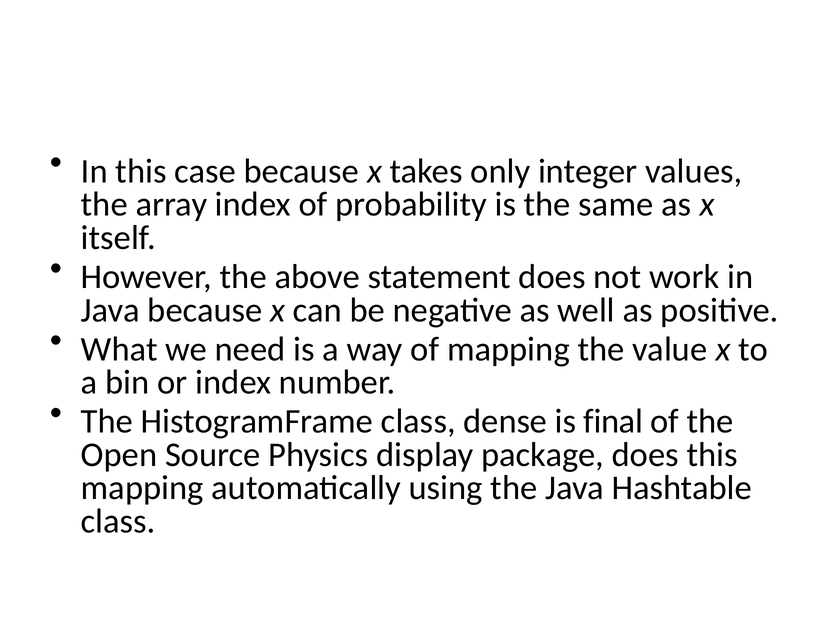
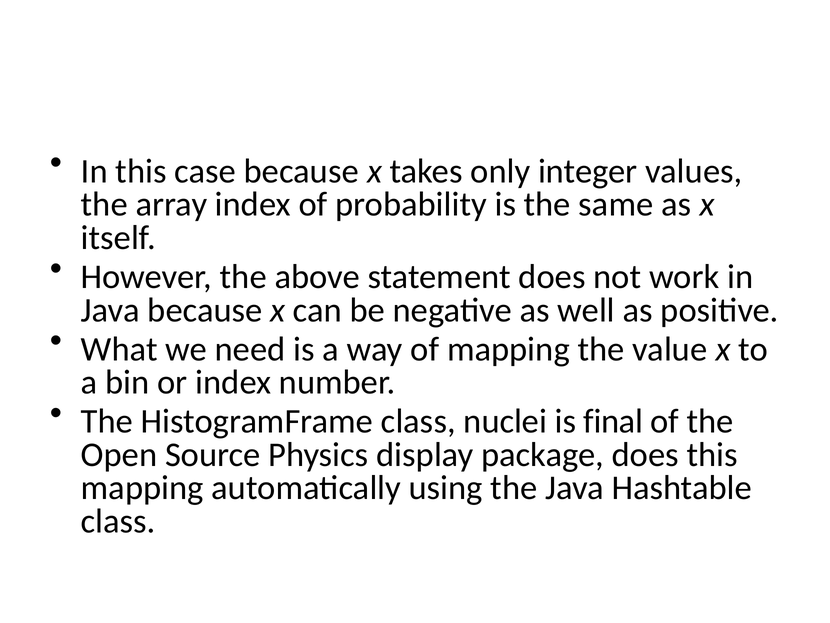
dense: dense -> nuclei
